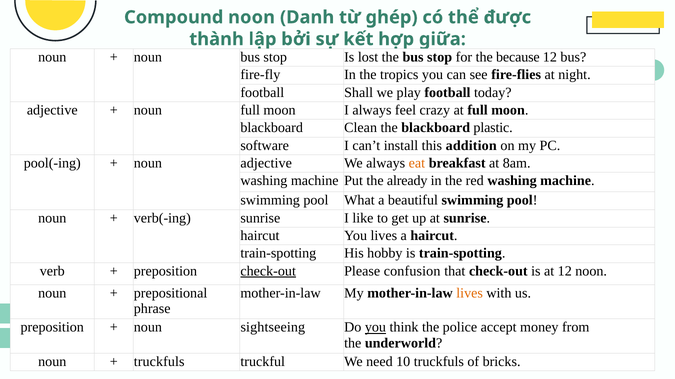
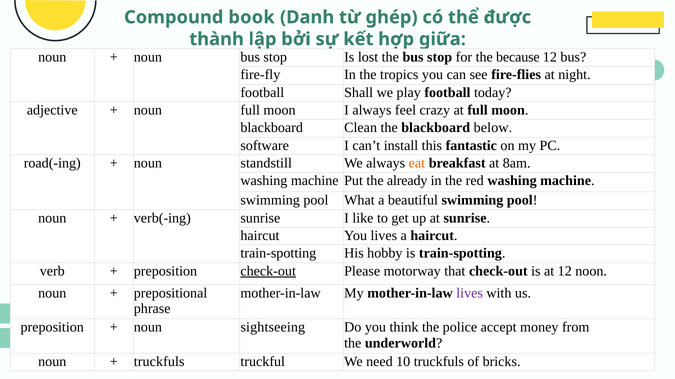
Compound noon: noon -> book
plastic: plastic -> below
addition: addition -> fantastic
pool(-ing: pool(-ing -> road(-ing
noun adjective: adjective -> standstill
confusion: confusion -> motorway
lives at (470, 294) colour: orange -> purple
you at (375, 328) underline: present -> none
